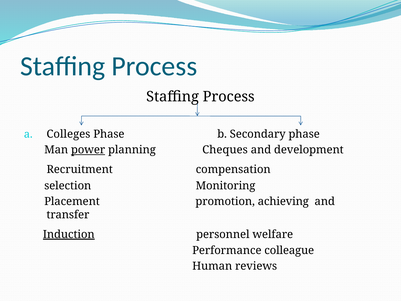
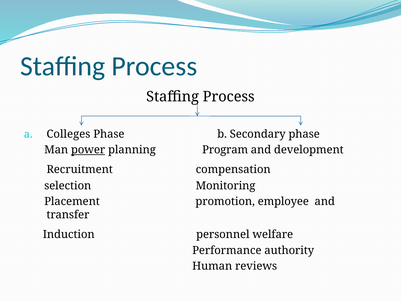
Cheques: Cheques -> Program
achieving: achieving -> employee
Induction underline: present -> none
colleague: colleague -> authority
